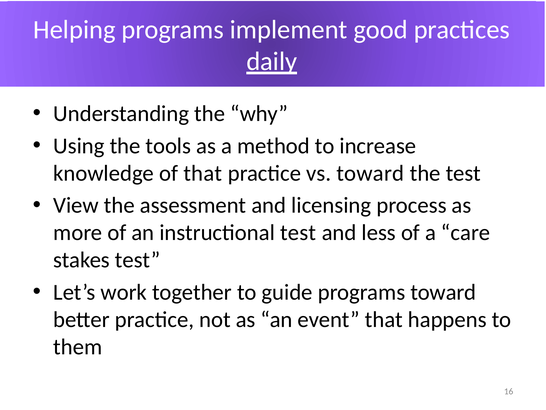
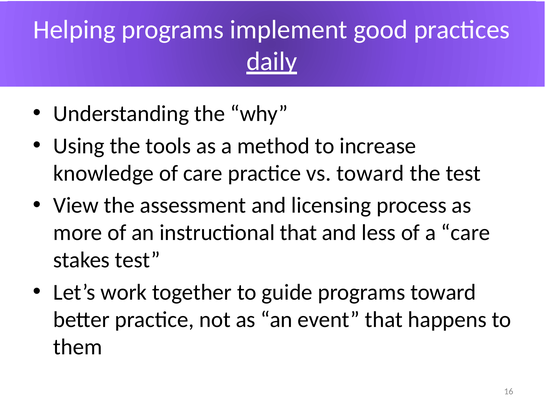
of that: that -> care
instructional test: test -> that
